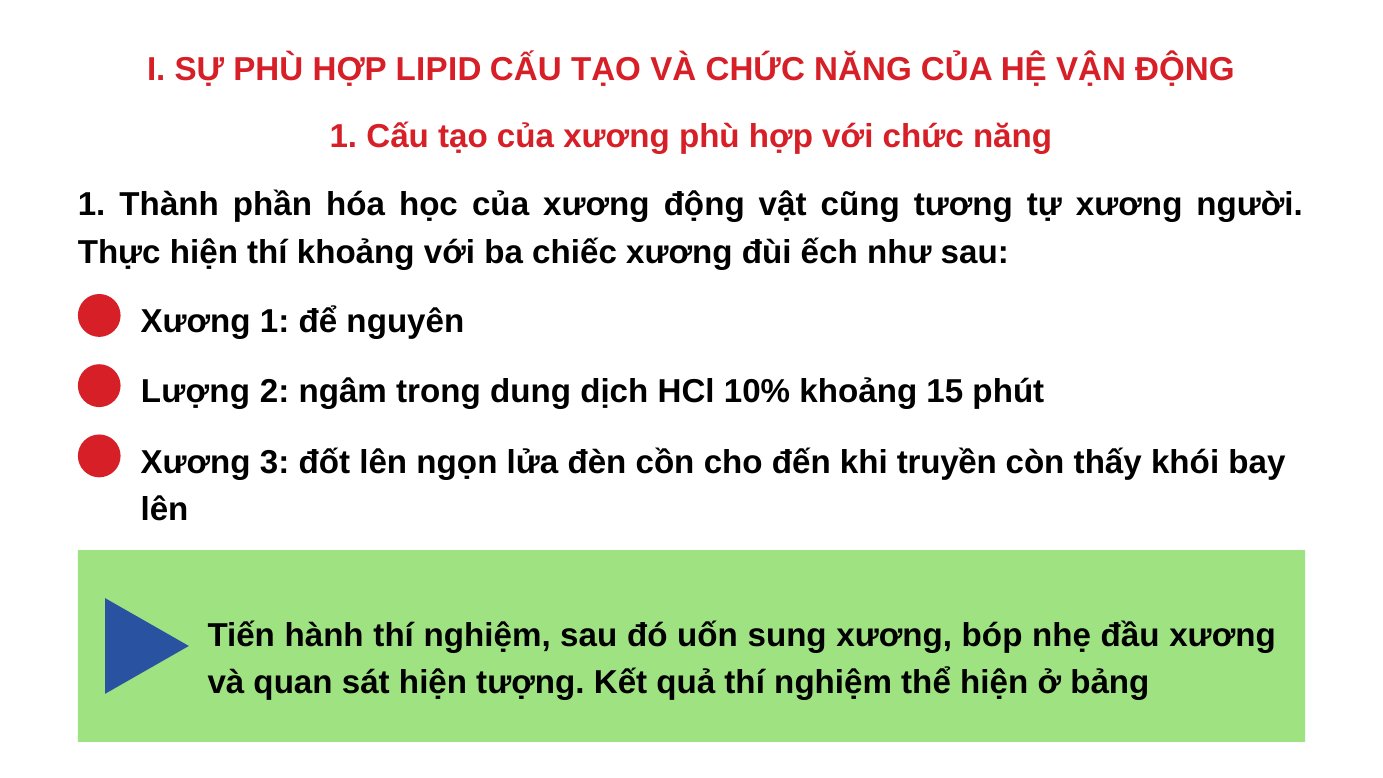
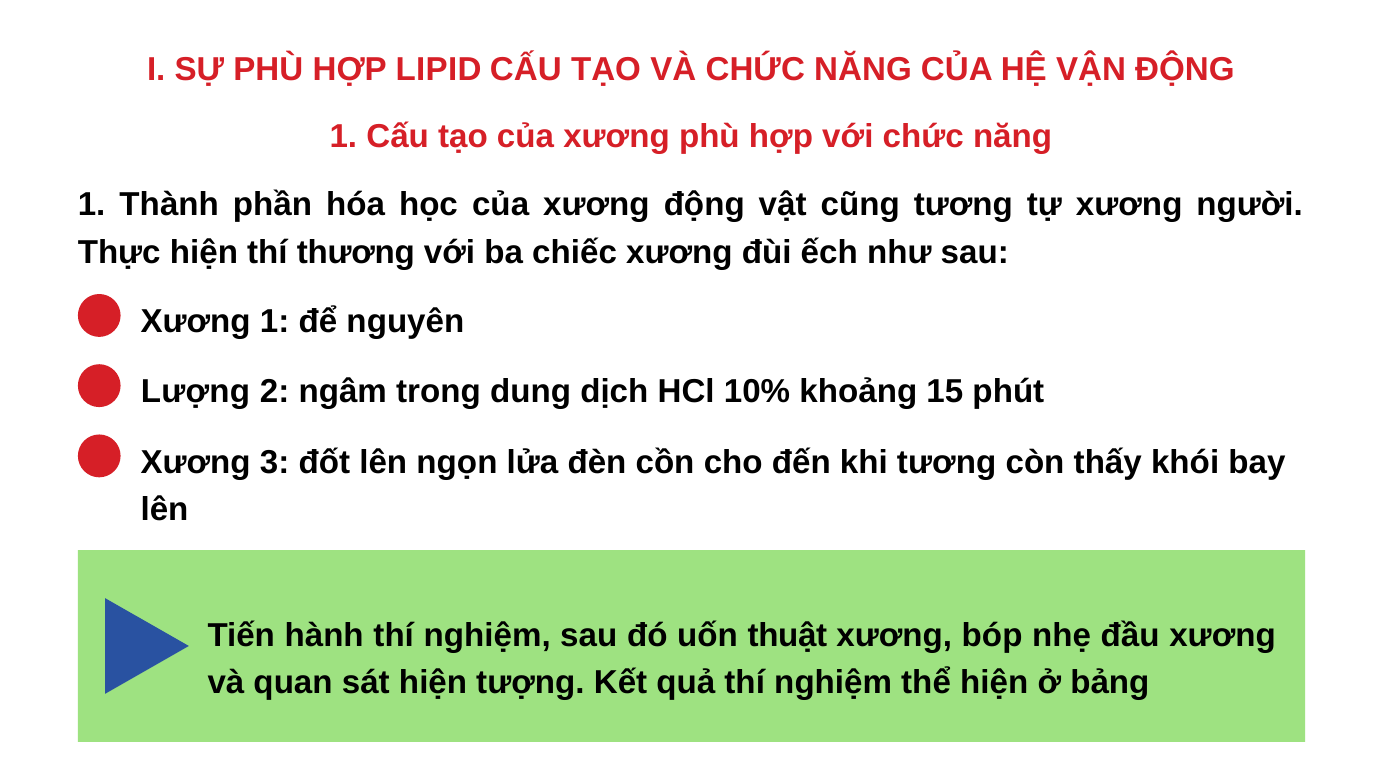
thí khoảng: khoảng -> thương
khi truyền: truyền -> tương
sung: sung -> thuật
